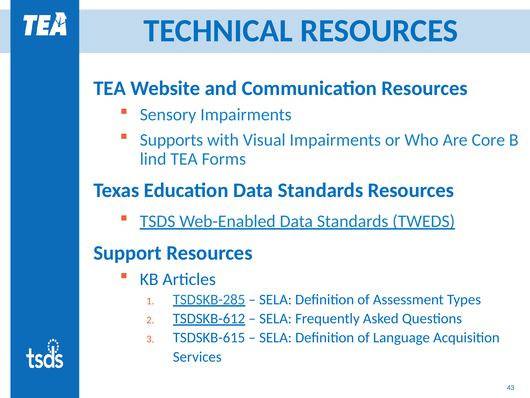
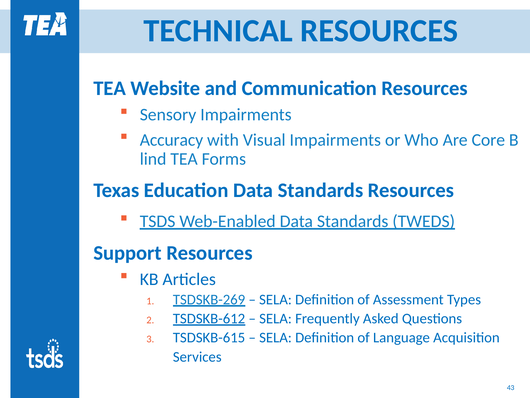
Supports: Supports -> Accuracy
TSDSKB-285: TSDSKB-285 -> TSDSKB-269
